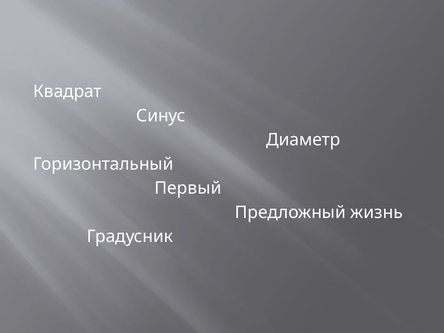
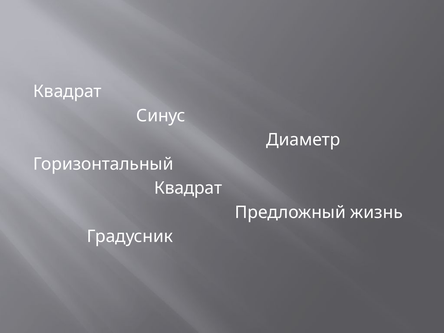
Первый at (188, 188): Первый -> Квадрат
